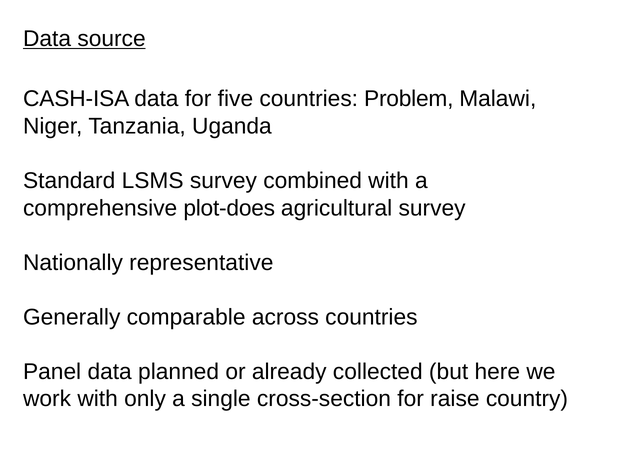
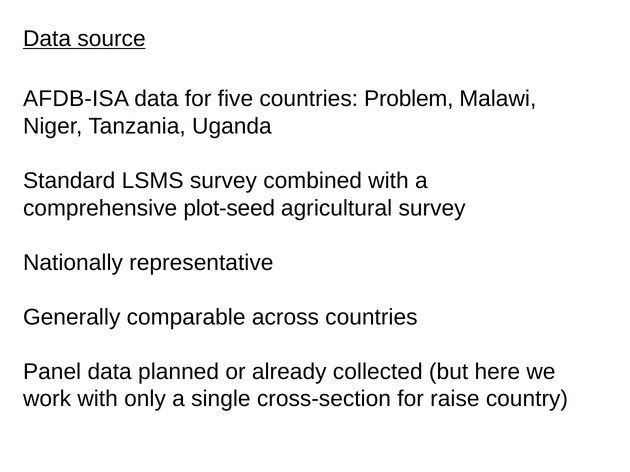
CASH-ISA: CASH-ISA -> AFDB-ISA
plot-does: plot-does -> plot-seed
